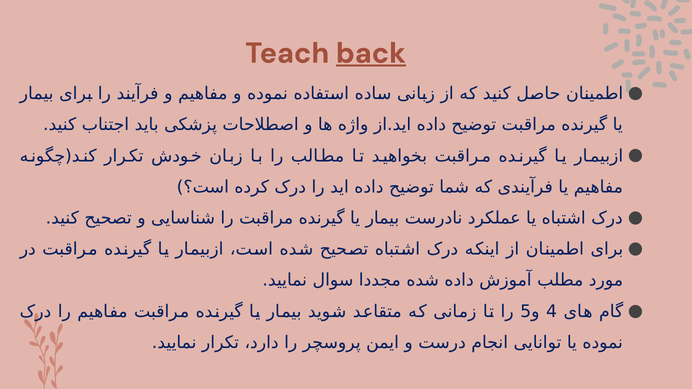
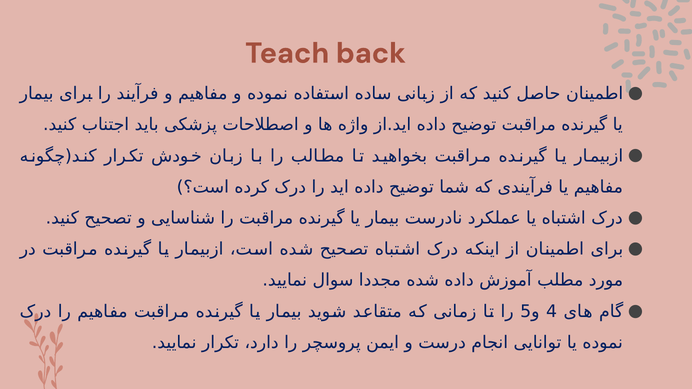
back underline: present -> none
